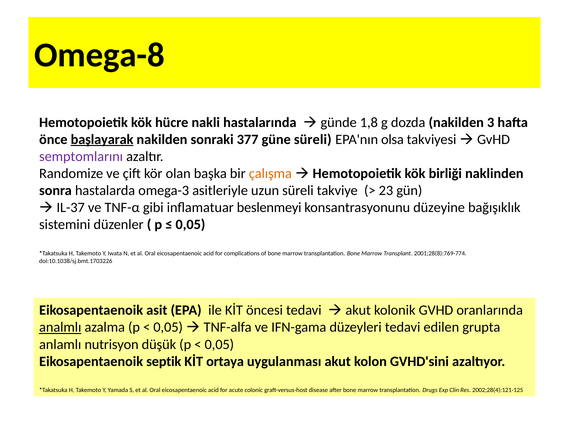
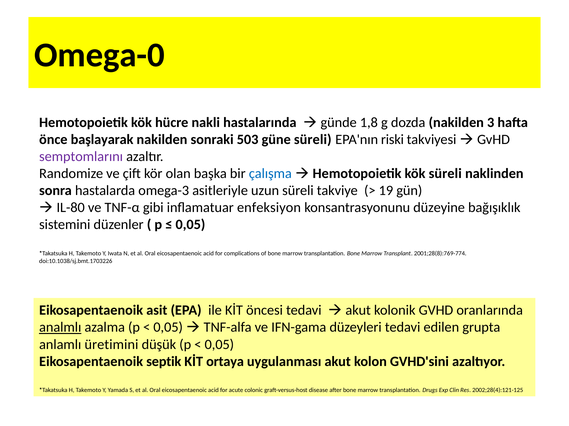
Omega-8: Omega-8 -> Omega-0
başlayarak underline: present -> none
377: 377 -> 503
olsa: olsa -> riski
çalışma colour: orange -> blue
kök birliği: birliği -> süreli
23: 23 -> 19
IL-37: IL-37 -> IL-80
beslenmeyi: beslenmeyi -> enfeksiyon
nutrisyon: nutrisyon -> üretimini
